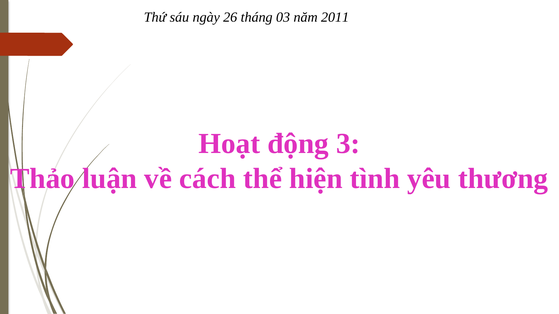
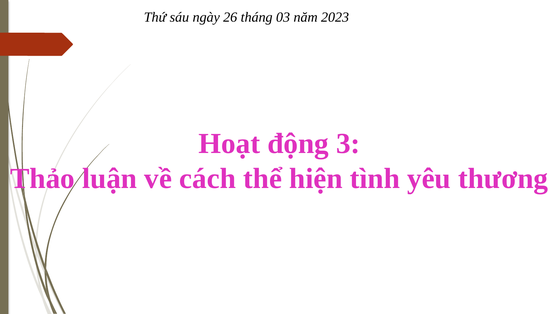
2011: 2011 -> 2023
